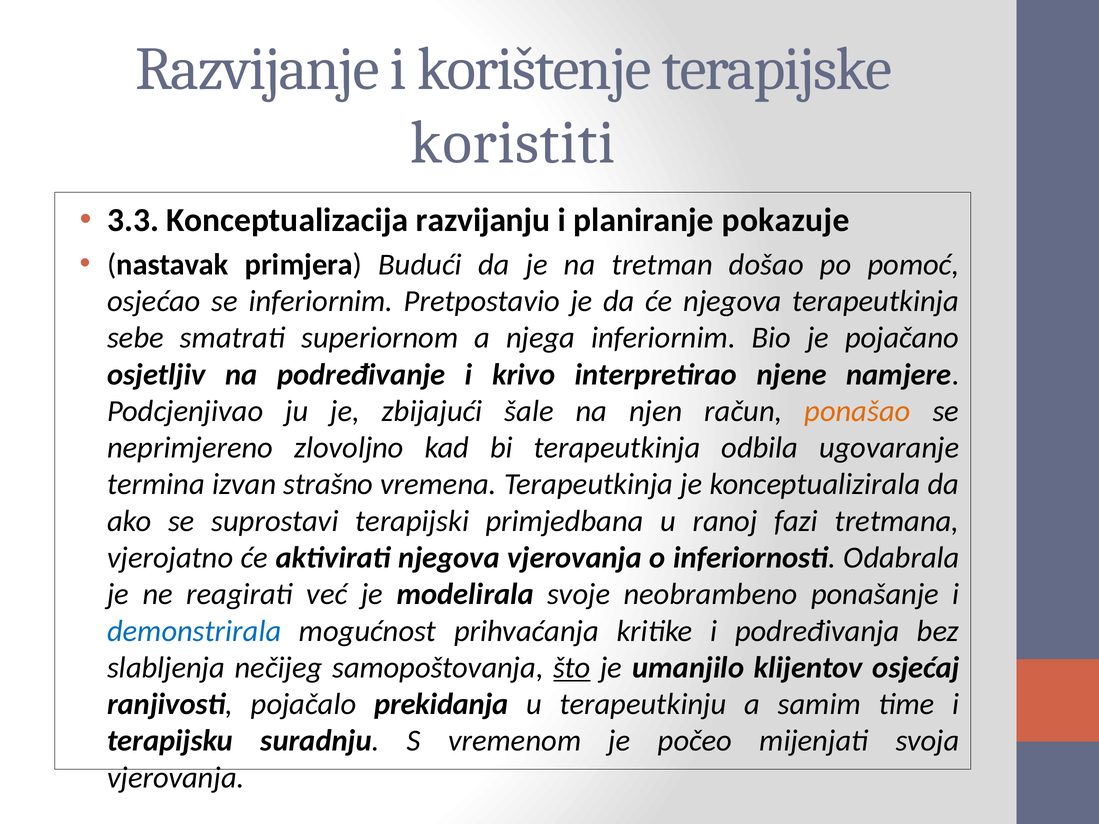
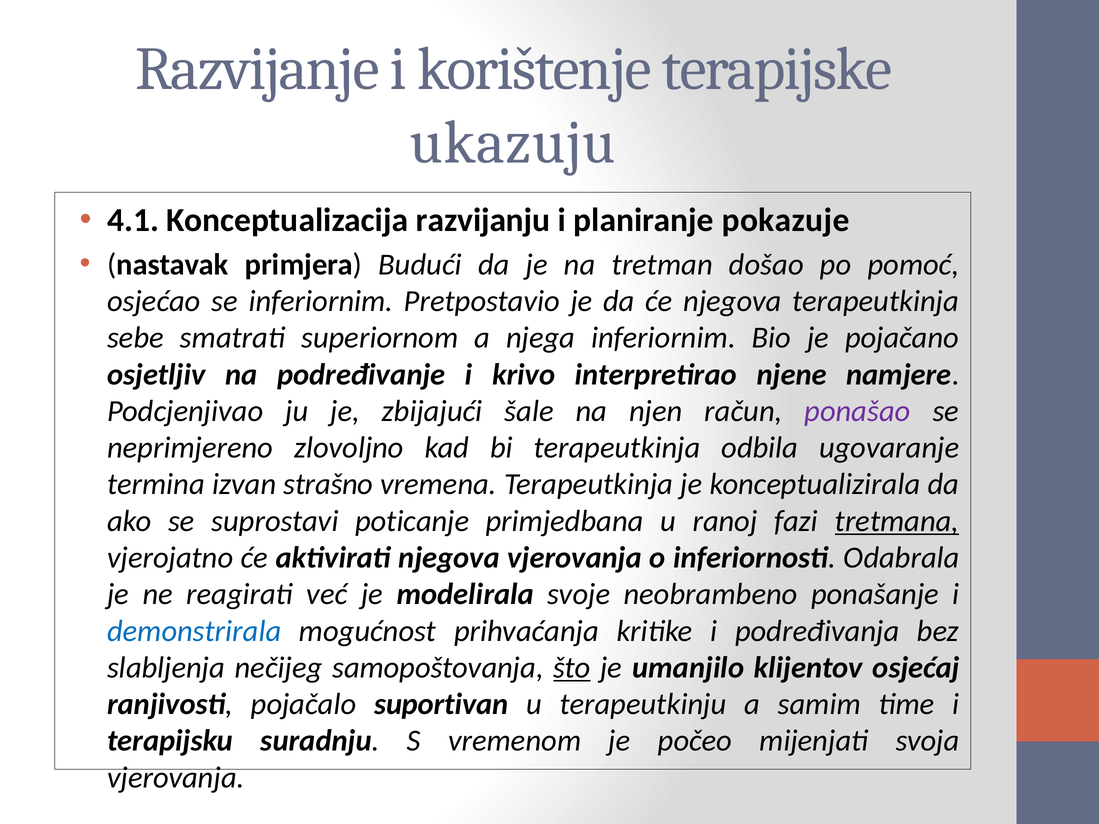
koristiti: koristiti -> ukazuju
3.3: 3.3 -> 4.1
ponašao colour: orange -> purple
terapijski: terapijski -> poticanje
tretmana underline: none -> present
prekidanja: prekidanja -> suportivan
